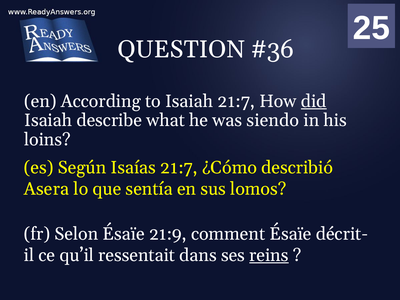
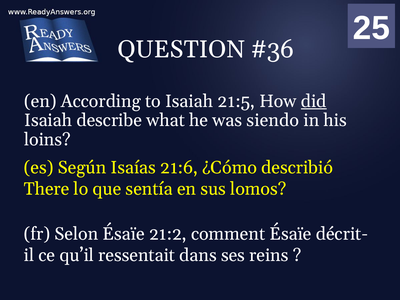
Isaiah 21:7: 21:7 -> 21:5
Isaías 21:7: 21:7 -> 21:6
Asera: Asera -> There
21:9: 21:9 -> 21:2
reins underline: present -> none
